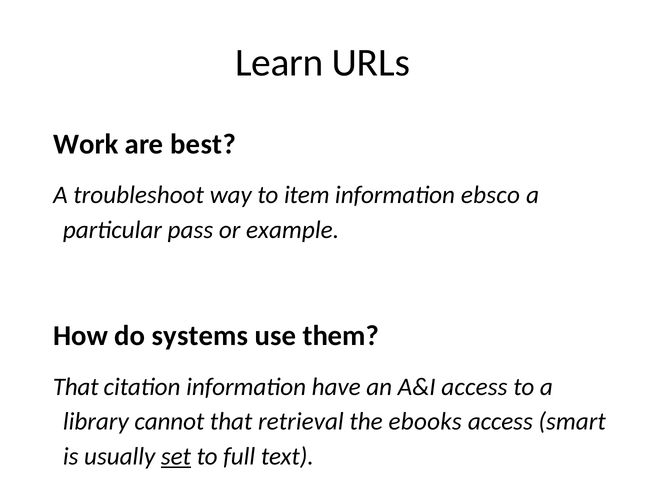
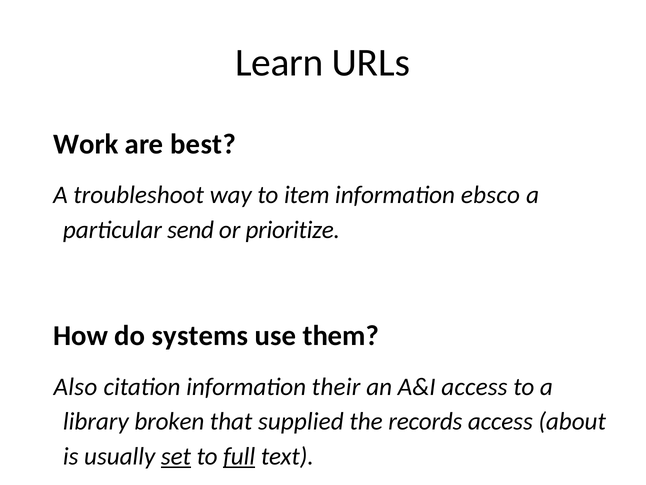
pass: pass -> send
example: example -> prioritize
That at (76, 386): That -> Also
have: have -> their
cannot: cannot -> broken
retrieval: retrieval -> supplied
ebooks: ebooks -> records
smart: smart -> about
full underline: none -> present
